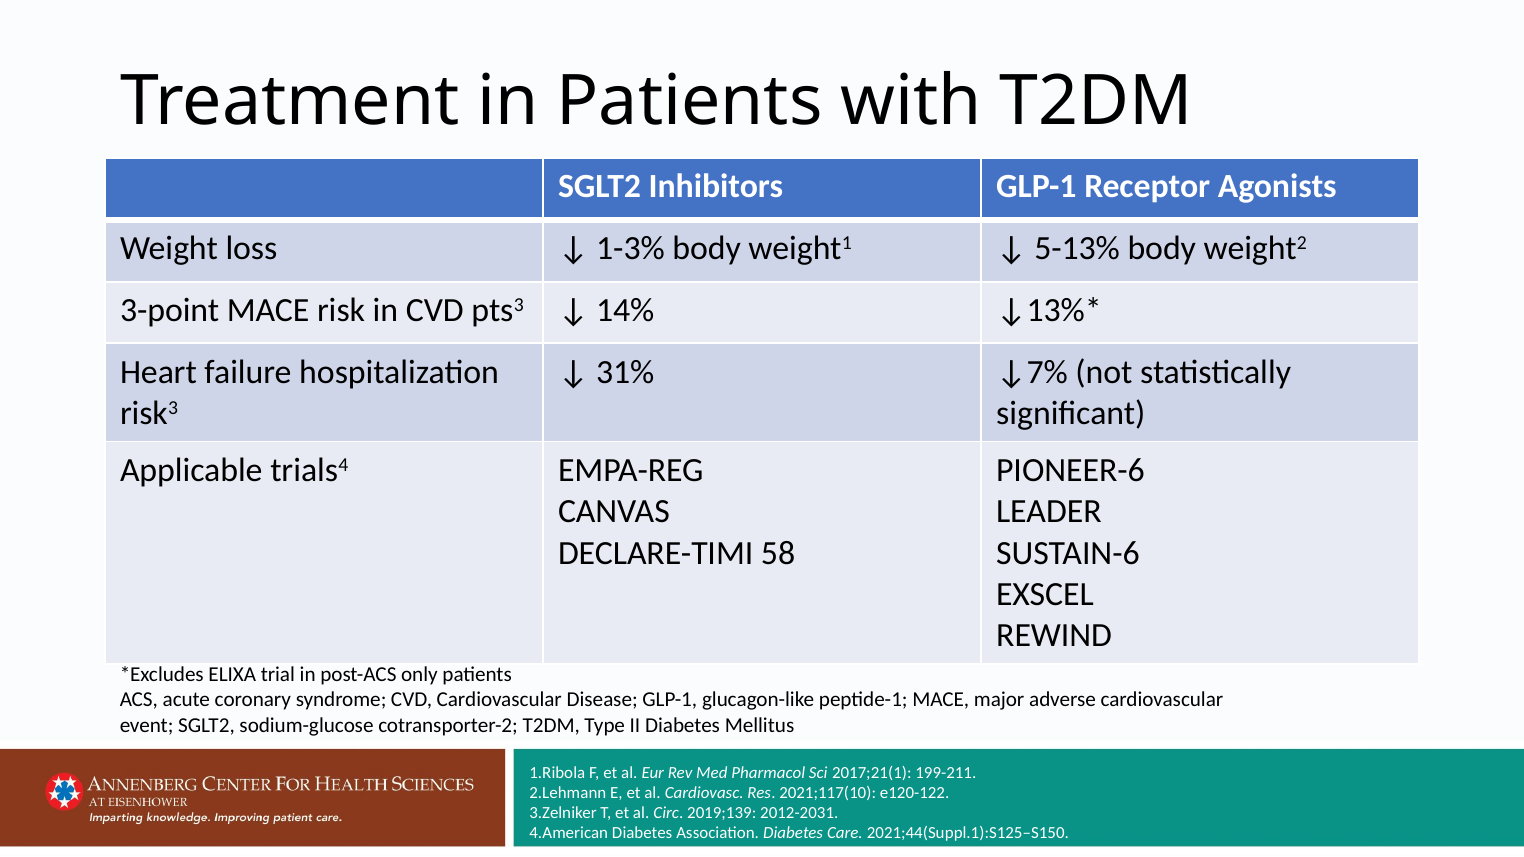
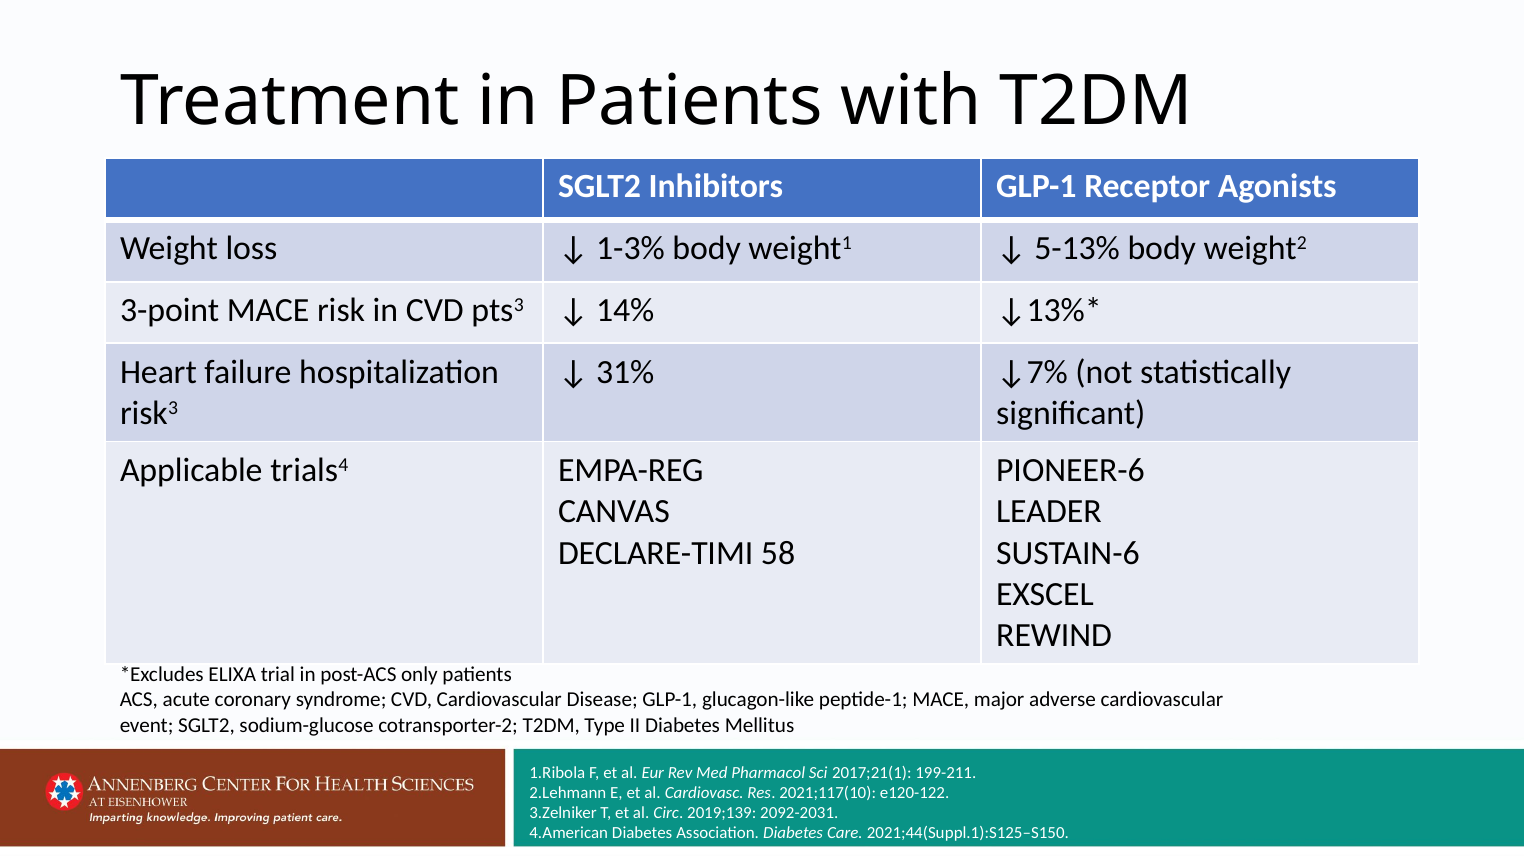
2012-2031: 2012-2031 -> 2092-2031
